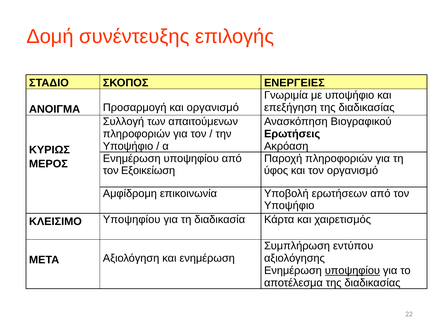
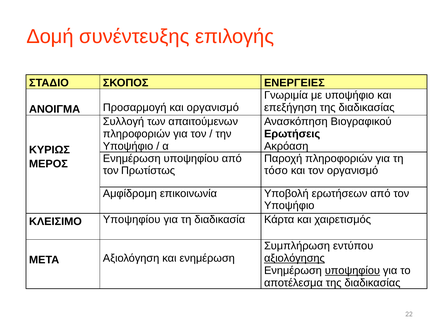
Εξοικείωση: Εξοικείωση -> Πρωτίστως
ύφος: ύφος -> τόσο
αξιολόγησης underline: none -> present
